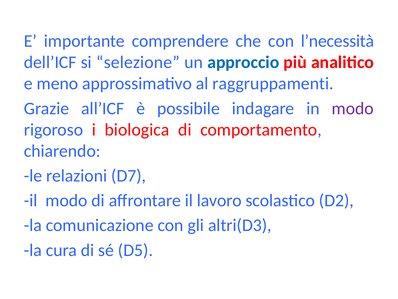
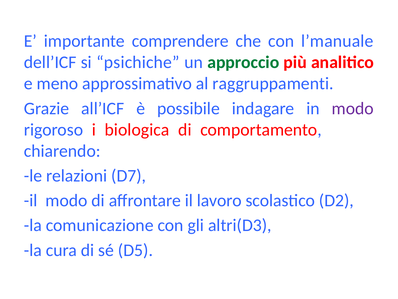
l’necessità: l’necessità -> l’manuale
selezione: selezione -> psichiche
approccio colour: blue -> green
